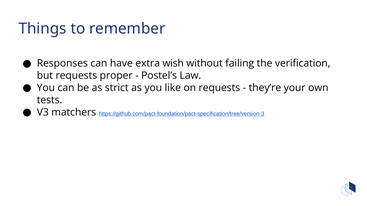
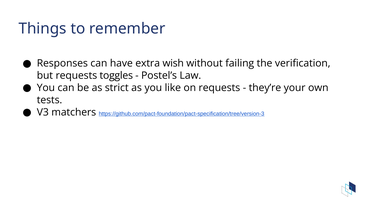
proper: proper -> toggles
